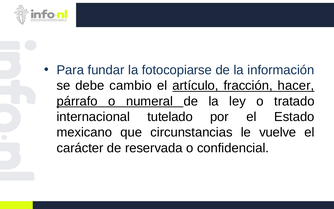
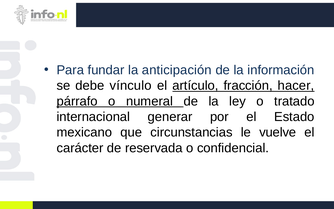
fotocopiarse: fotocopiarse -> anticipación
cambio: cambio -> vínculo
tutelado: tutelado -> generar
